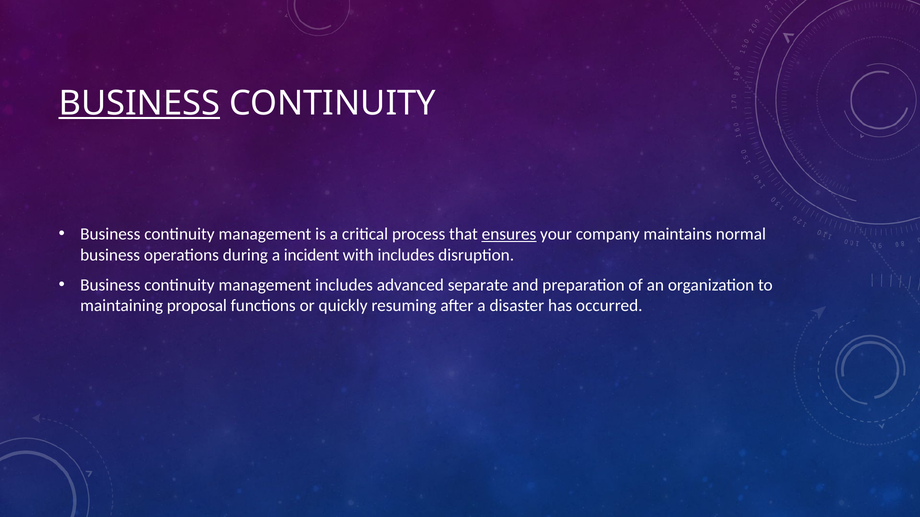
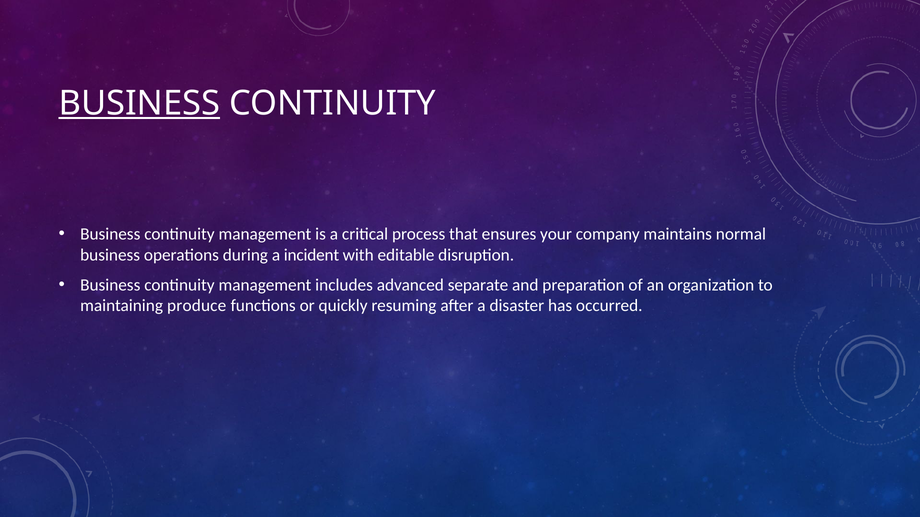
ensures underline: present -> none
with includes: includes -> editable
proposal: proposal -> produce
